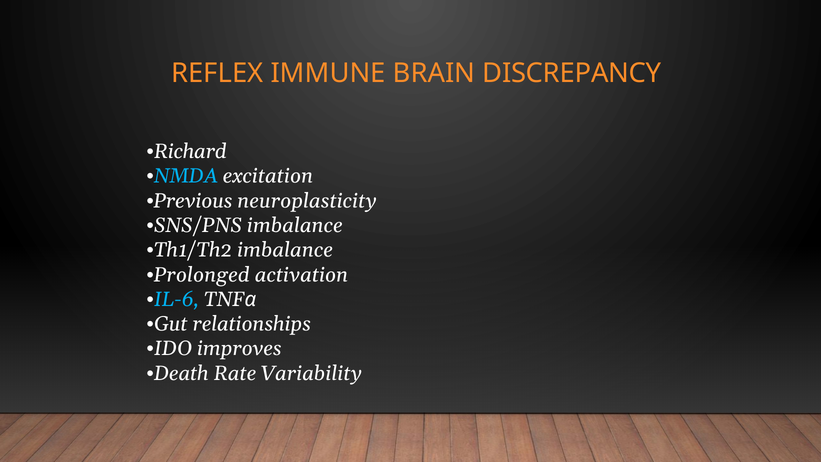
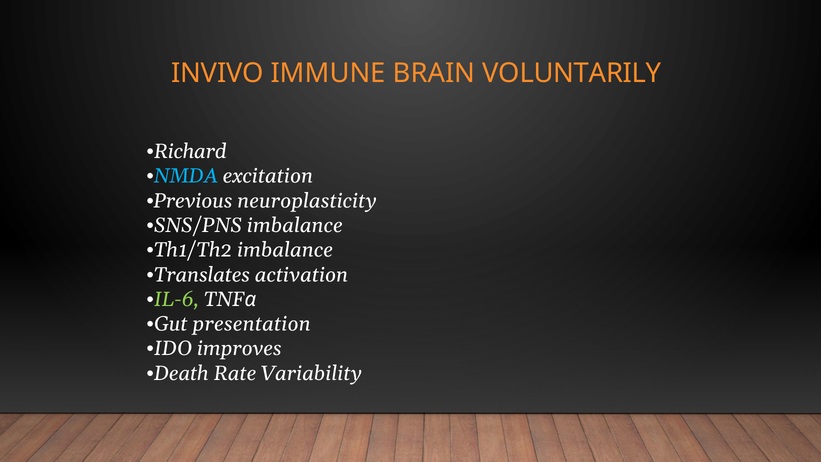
REFLEX: REFLEX -> INVIVO
DISCREPANCY: DISCREPANCY -> VOLUNTARILY
Prolonged: Prolonged -> Translates
IL-6 colour: light blue -> light green
relationships: relationships -> presentation
